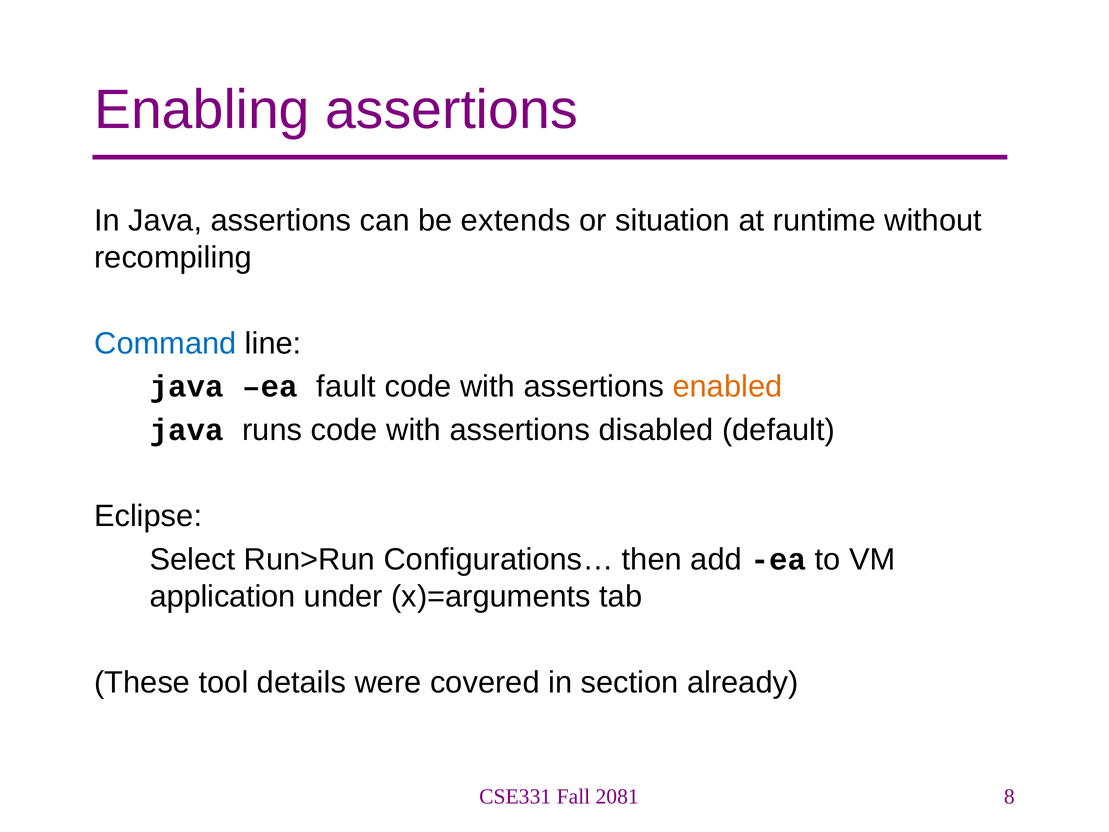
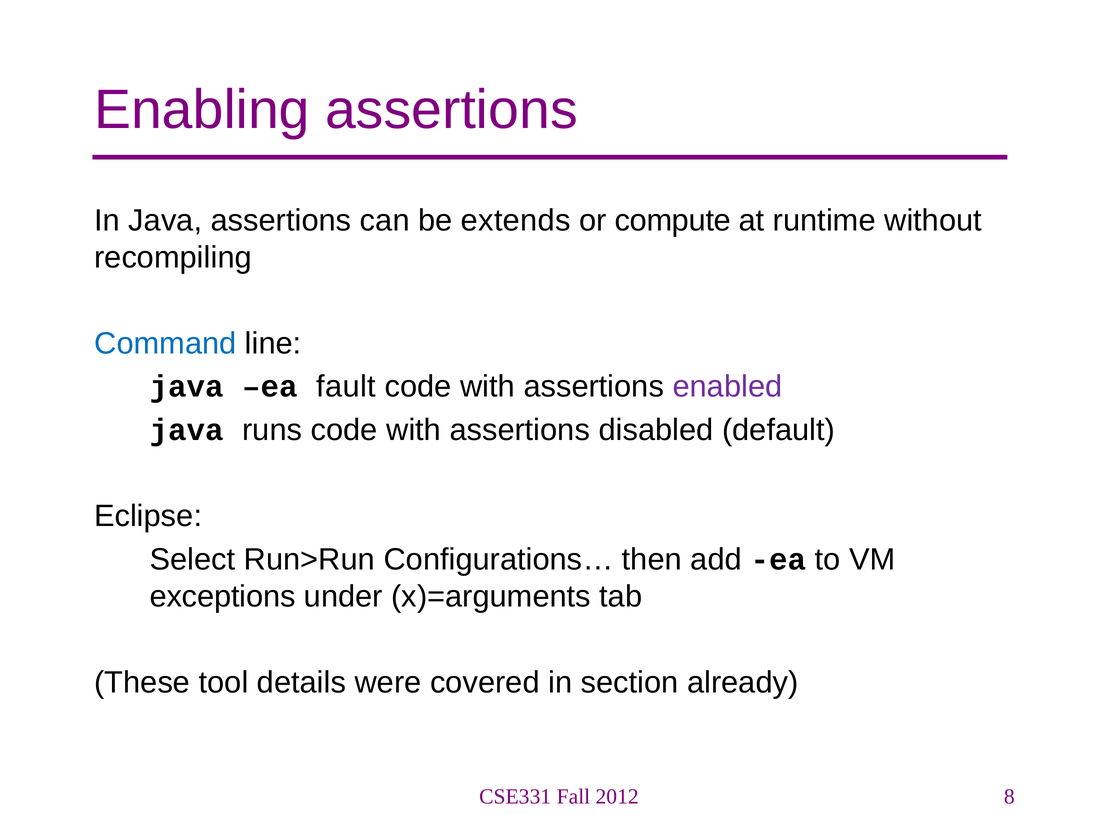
situation: situation -> compute
enabled colour: orange -> purple
application: application -> exceptions
2081: 2081 -> 2012
